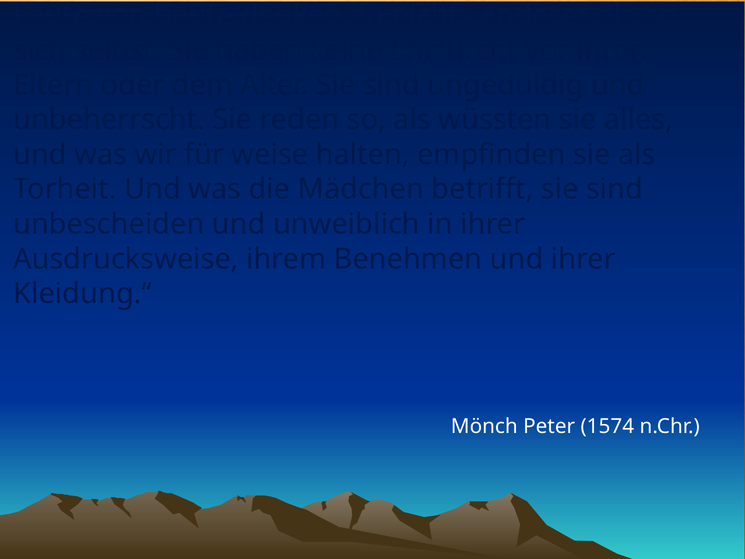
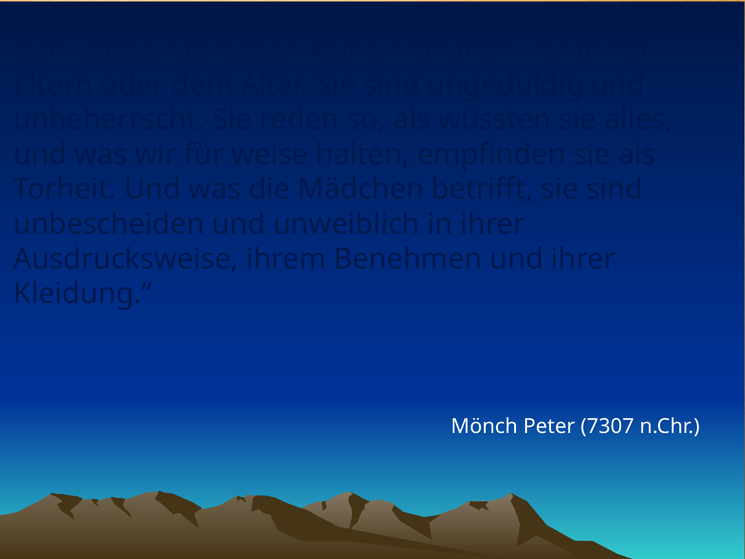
1574: 1574 -> 7307
